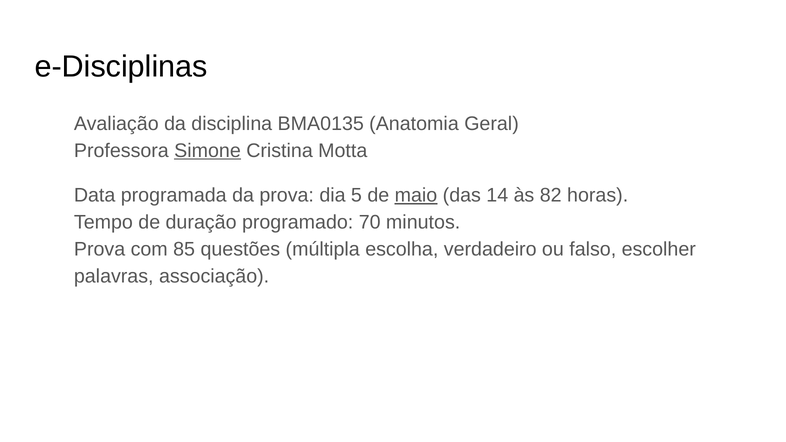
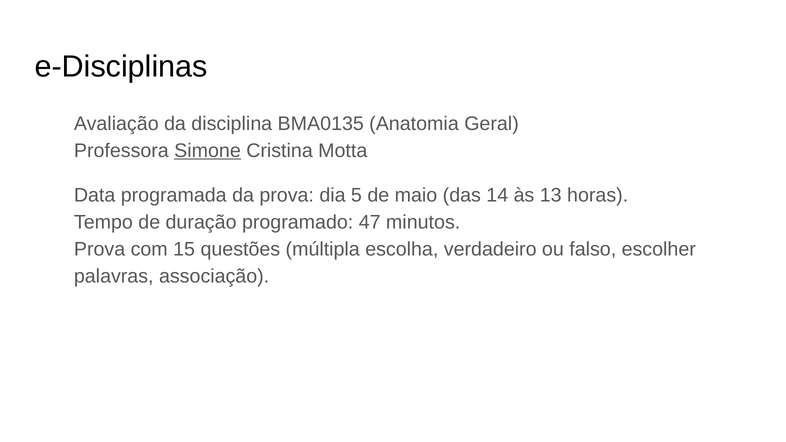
maio underline: present -> none
82: 82 -> 13
70: 70 -> 47
85: 85 -> 15
